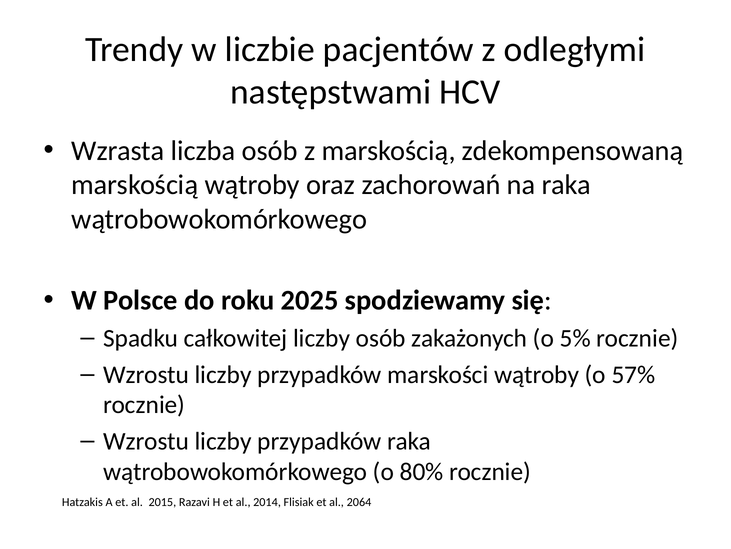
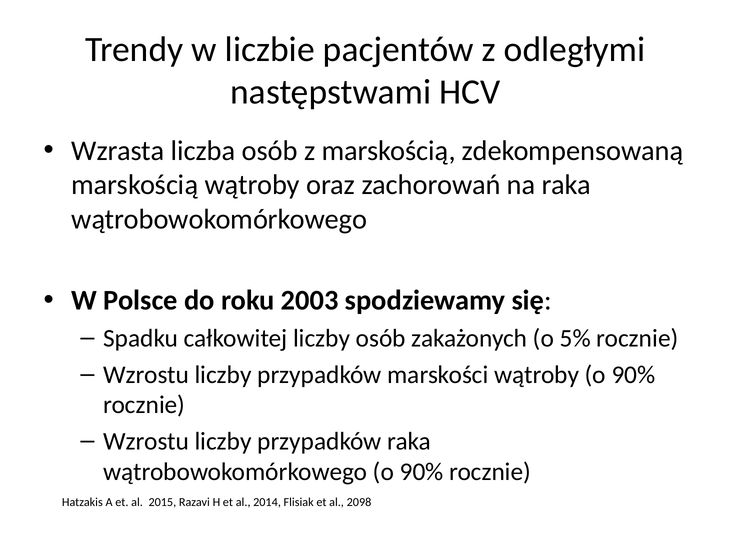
2025: 2025 -> 2003
wątroby o 57%: 57% -> 90%
wątrobowokomórkowego o 80%: 80% -> 90%
2064: 2064 -> 2098
